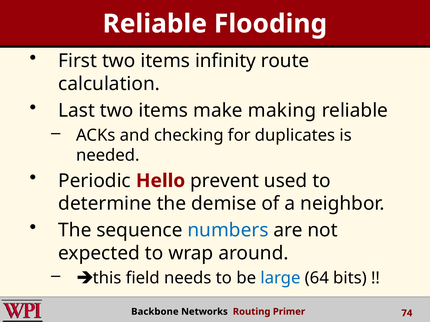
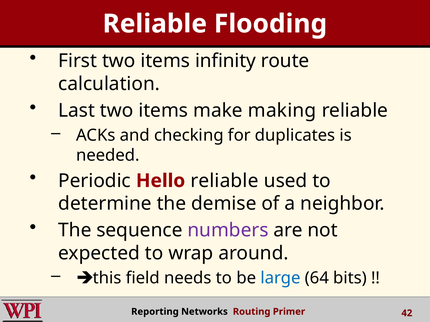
Hello prevent: prevent -> reliable
numbers colour: blue -> purple
Backbone: Backbone -> Reporting
74: 74 -> 42
